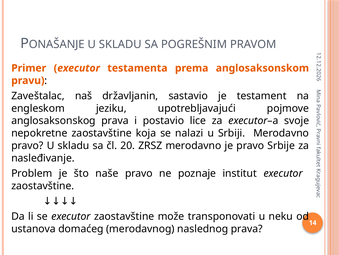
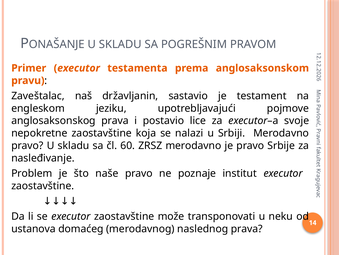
20: 20 -> 60
